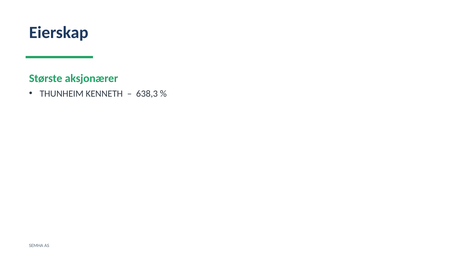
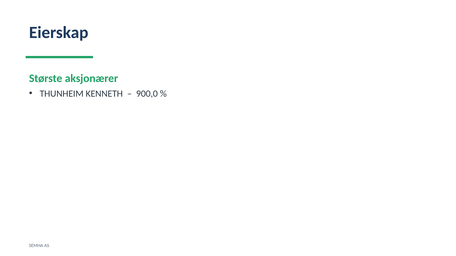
638,3: 638,3 -> 900,0
